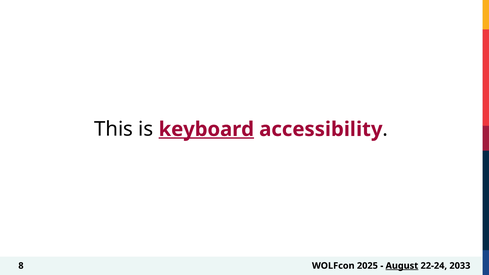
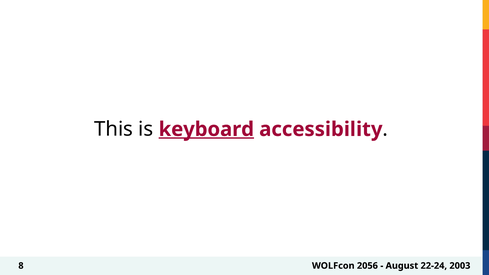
2025: 2025 -> 2056
August underline: present -> none
2033: 2033 -> 2003
